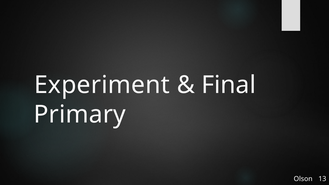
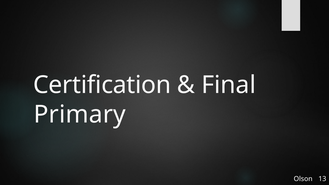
Experiment: Experiment -> Certification
